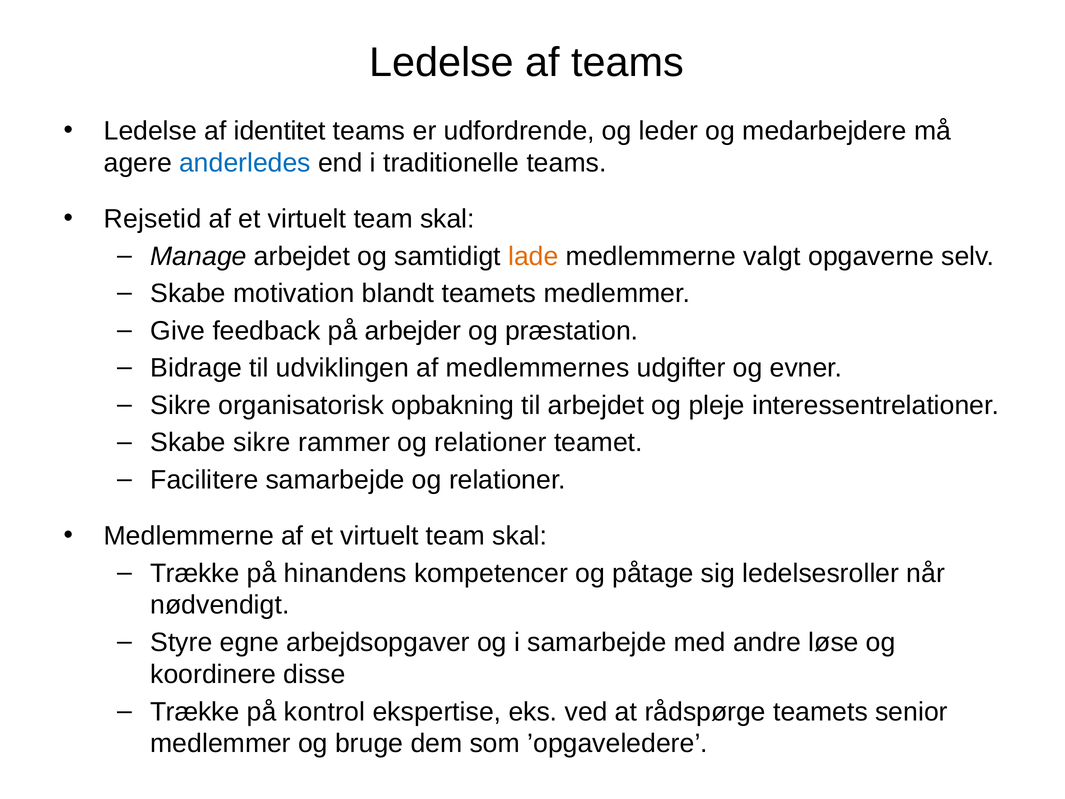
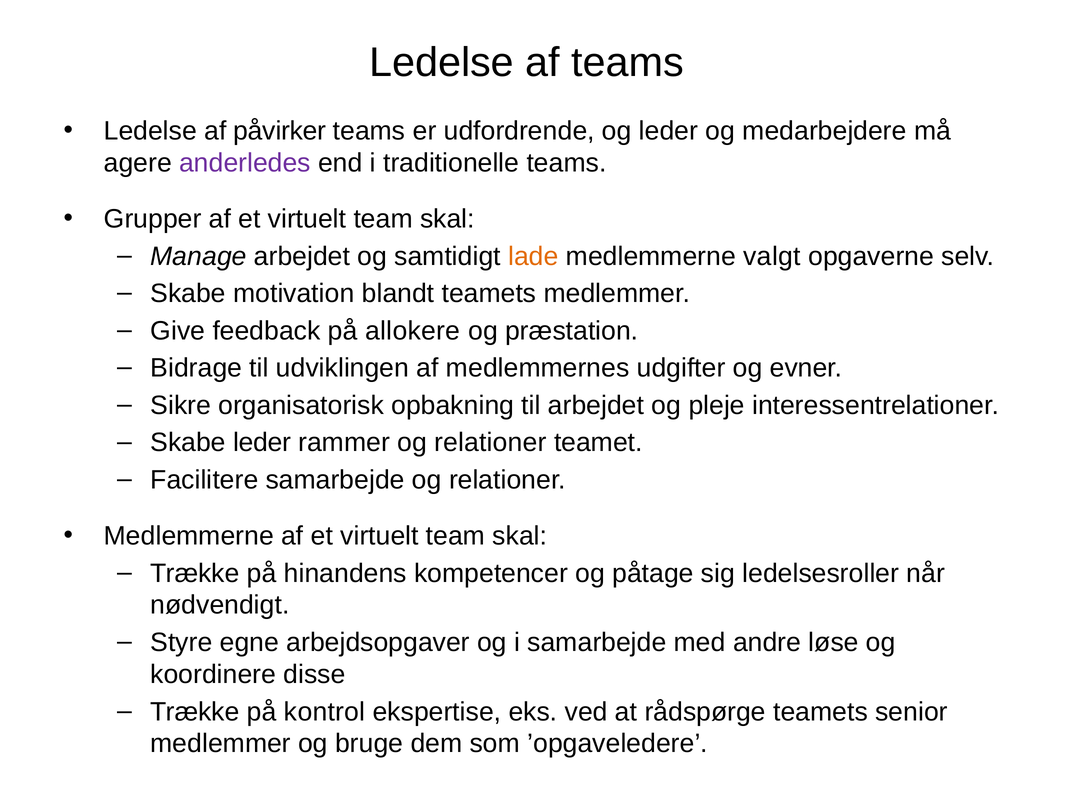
identitet: identitet -> påvirker
anderledes colour: blue -> purple
Rejsetid: Rejsetid -> Grupper
arbejder: arbejder -> allokere
Skabe sikre: sikre -> leder
